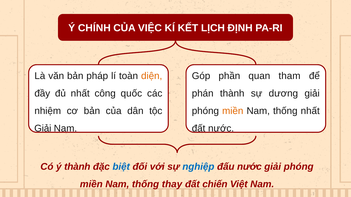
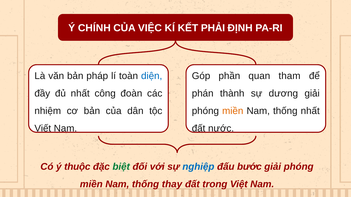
LỊCH: LỊCH -> PHẢI
diện colour: orange -> blue
quốc: quốc -> đoàn
Giải at (43, 129): Giải -> Viết
ý thành: thành -> thuộc
biệt colour: blue -> green
đấu nước: nước -> bước
chiến: chiến -> trong
